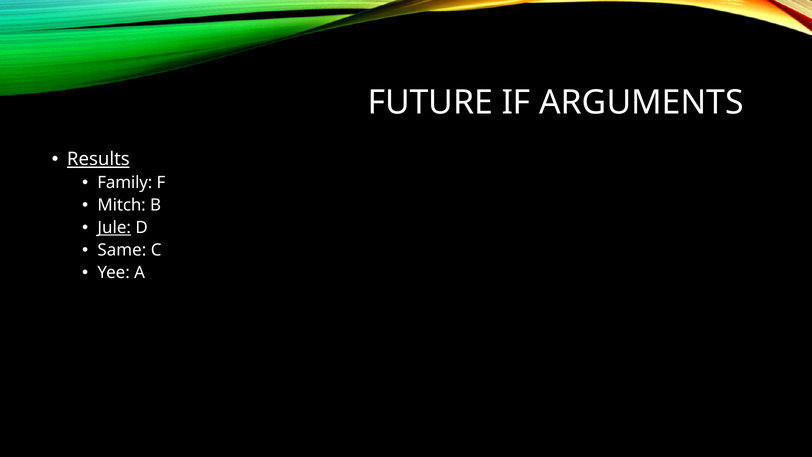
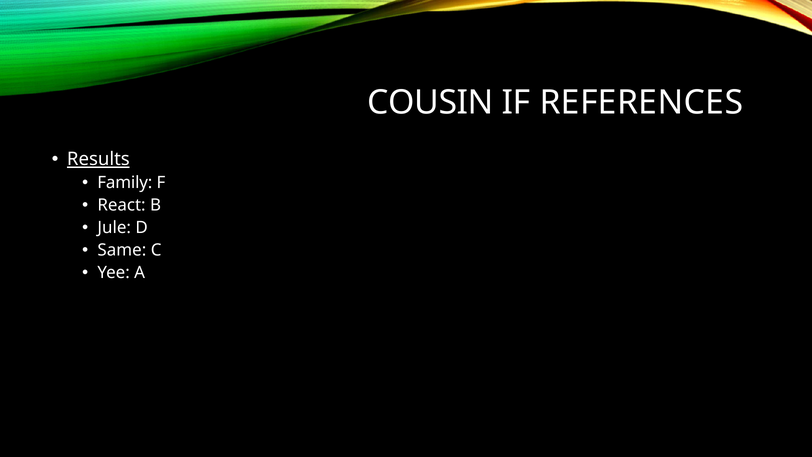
FUTURE: FUTURE -> COUSIN
ARGUMENTS: ARGUMENTS -> REFERENCES
Mitch: Mitch -> React
Jule underline: present -> none
